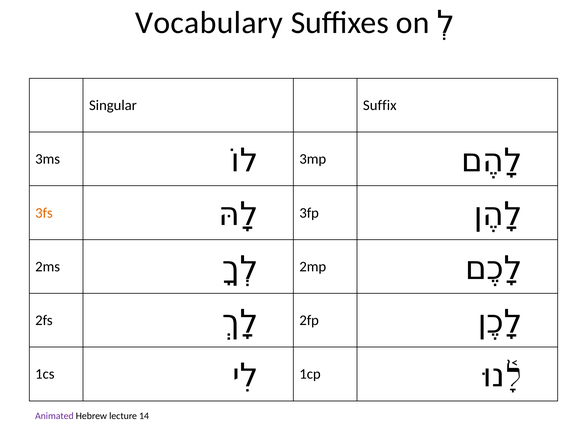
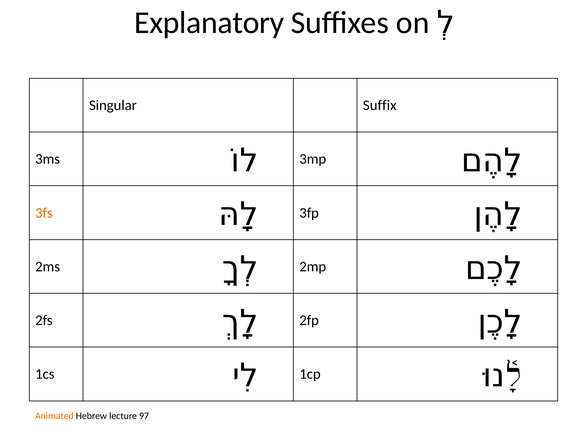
Vocabulary: Vocabulary -> Explanatory
Animated colour: purple -> orange
14: 14 -> 97
